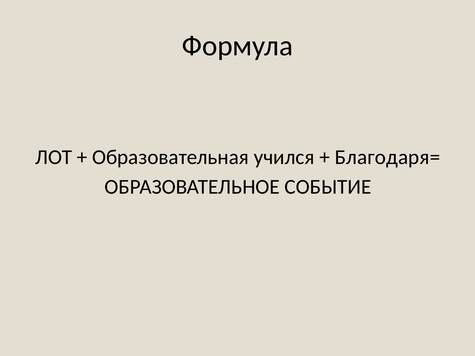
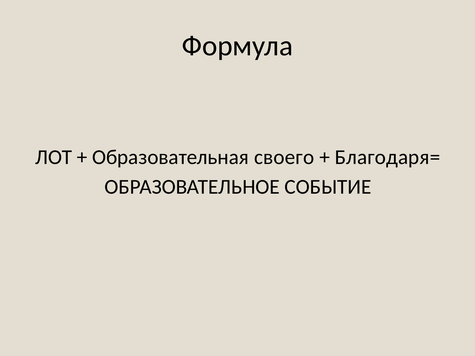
учился: учился -> своего
